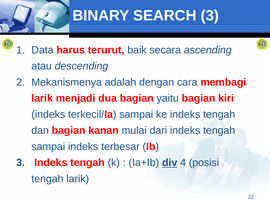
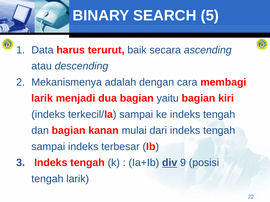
SEARCH 3: 3 -> 5
4: 4 -> 9
